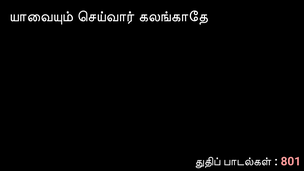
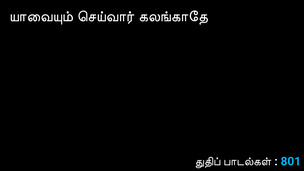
801 colour: pink -> light blue
